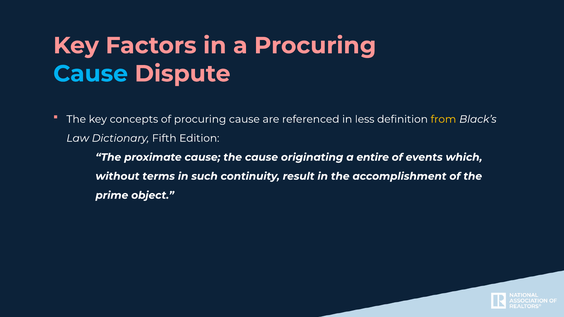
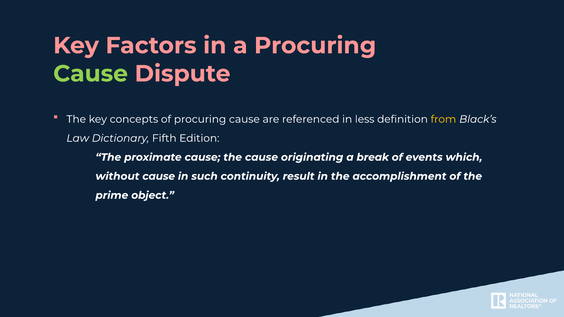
Cause at (91, 74) colour: light blue -> light green
entire: entire -> break
without terms: terms -> cause
